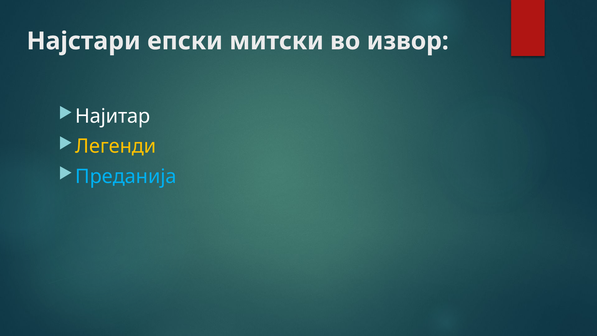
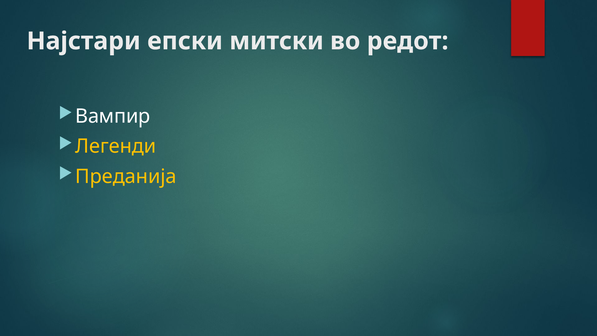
извор: извор -> редот
Најитар: Најитар -> Вампир
Преданија colour: light blue -> yellow
